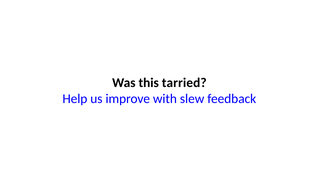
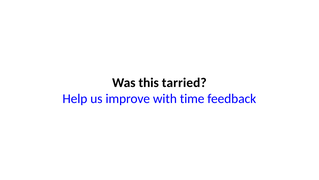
slew: slew -> time
